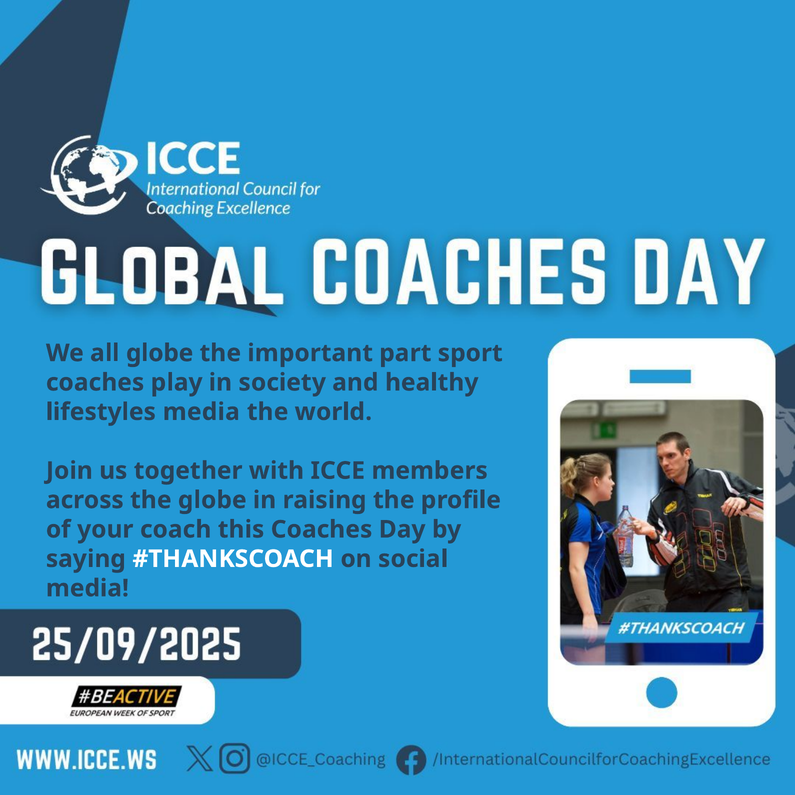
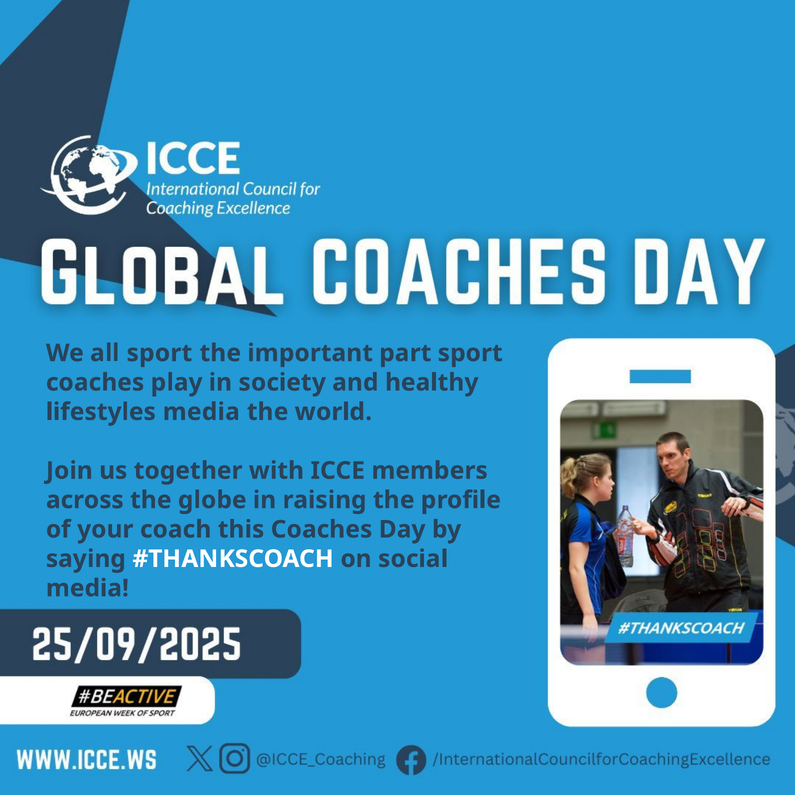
all globe: globe -> sport
